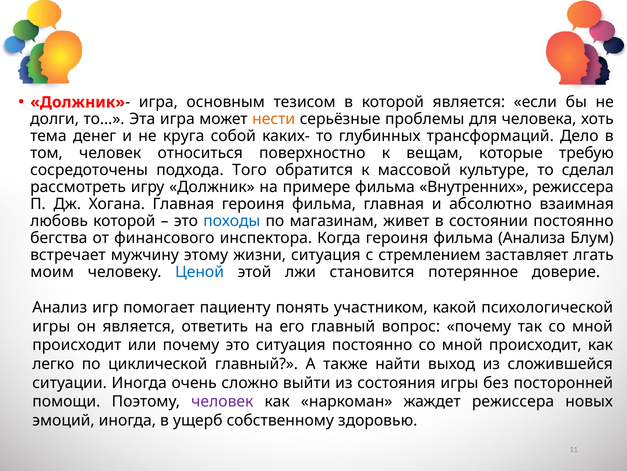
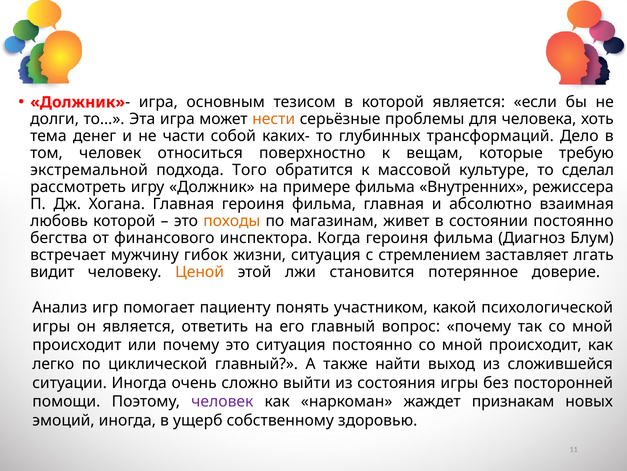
круга: круга -> части
сосредоточены: сосредоточены -> экстремальной
походы colour: blue -> orange
Анализа: Анализа -> Диагноз
этому: этому -> гибок
моим: моим -> видит
Ценой colour: blue -> orange
жаждет режиссера: режиссера -> признакам
